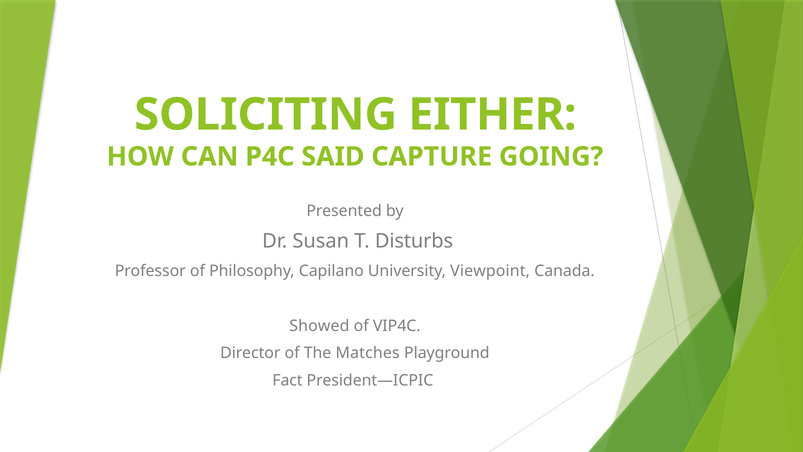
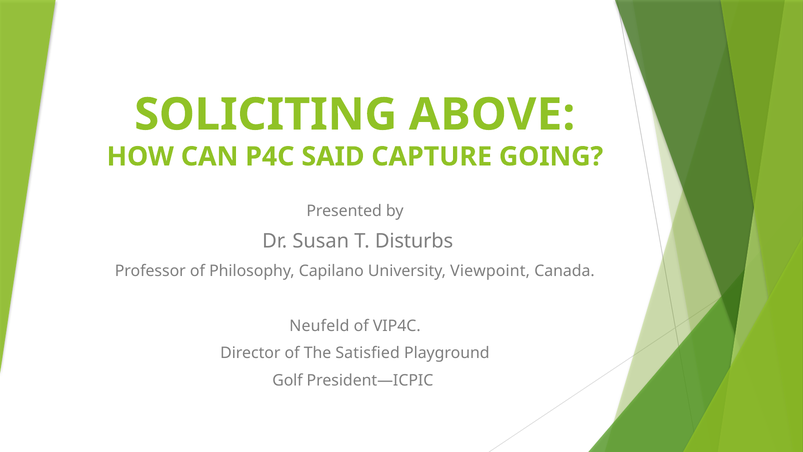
EITHER: EITHER -> ABOVE
Showed: Showed -> Neufeld
Matches: Matches -> Satisfied
Fact: Fact -> Golf
